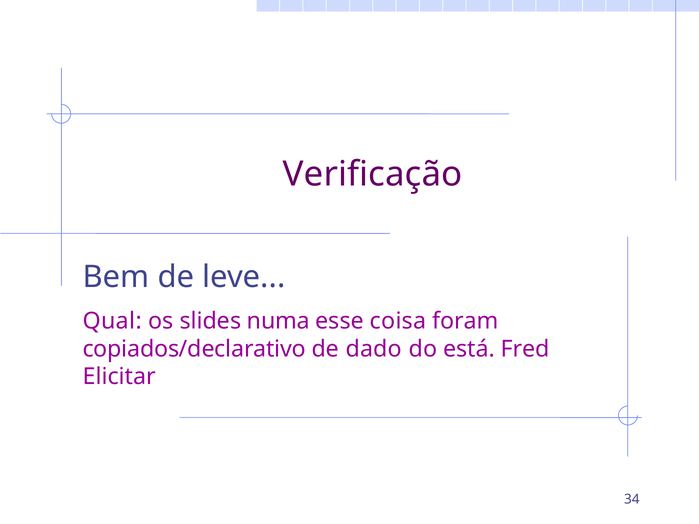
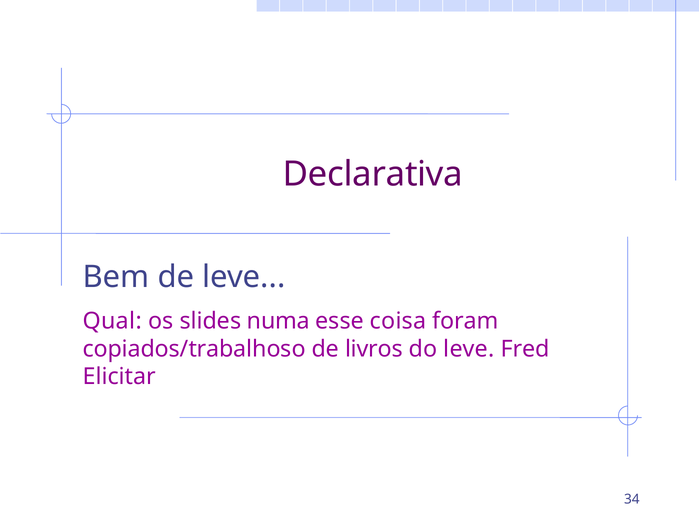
Verificação: Verificação -> Declarativa
copiados/declarativo: copiados/declarativo -> copiados/trabalhoso
dado: dado -> livros
do está: está -> leve
